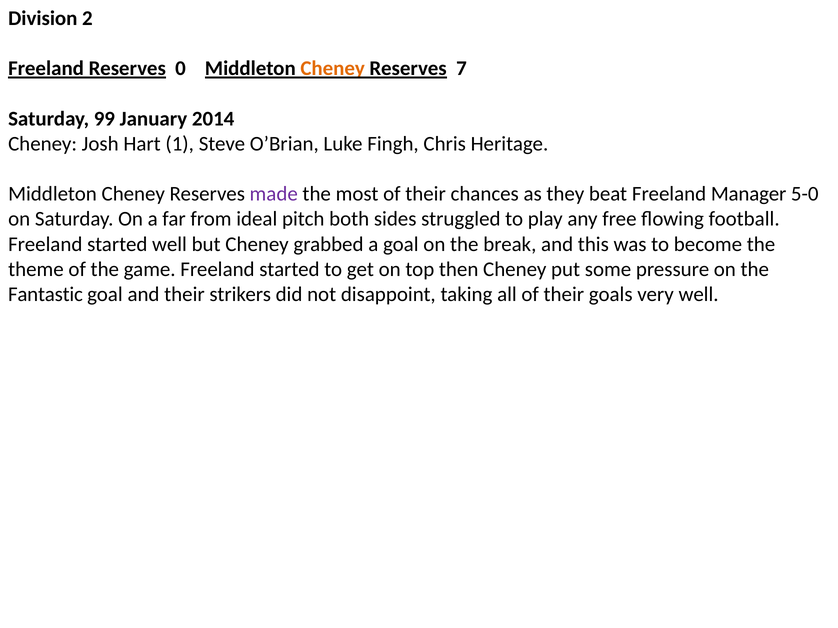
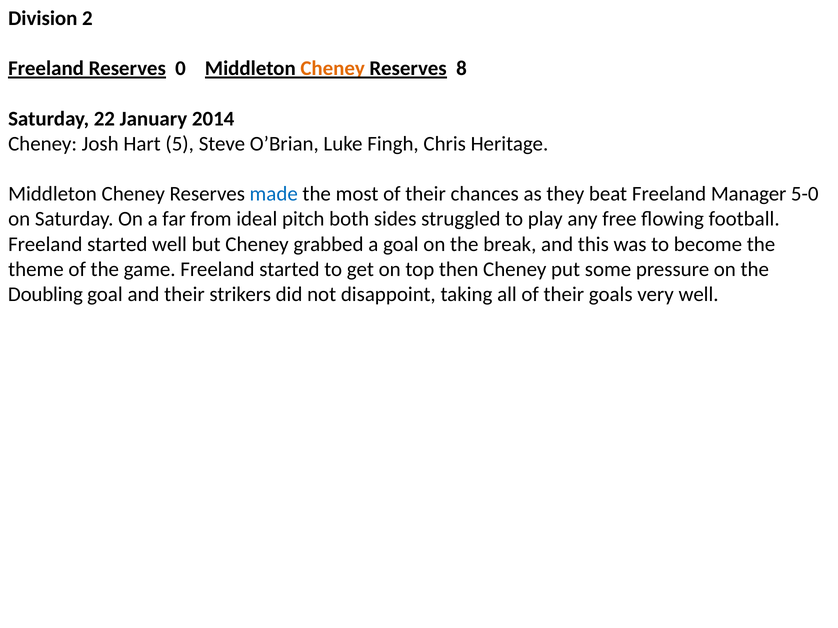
7: 7 -> 8
99: 99 -> 22
1: 1 -> 5
made colour: purple -> blue
Fantastic: Fantastic -> Doubling
